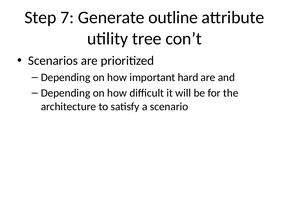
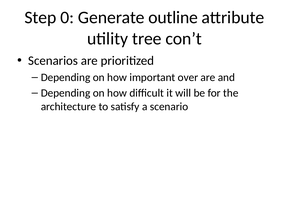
7: 7 -> 0
hard: hard -> over
